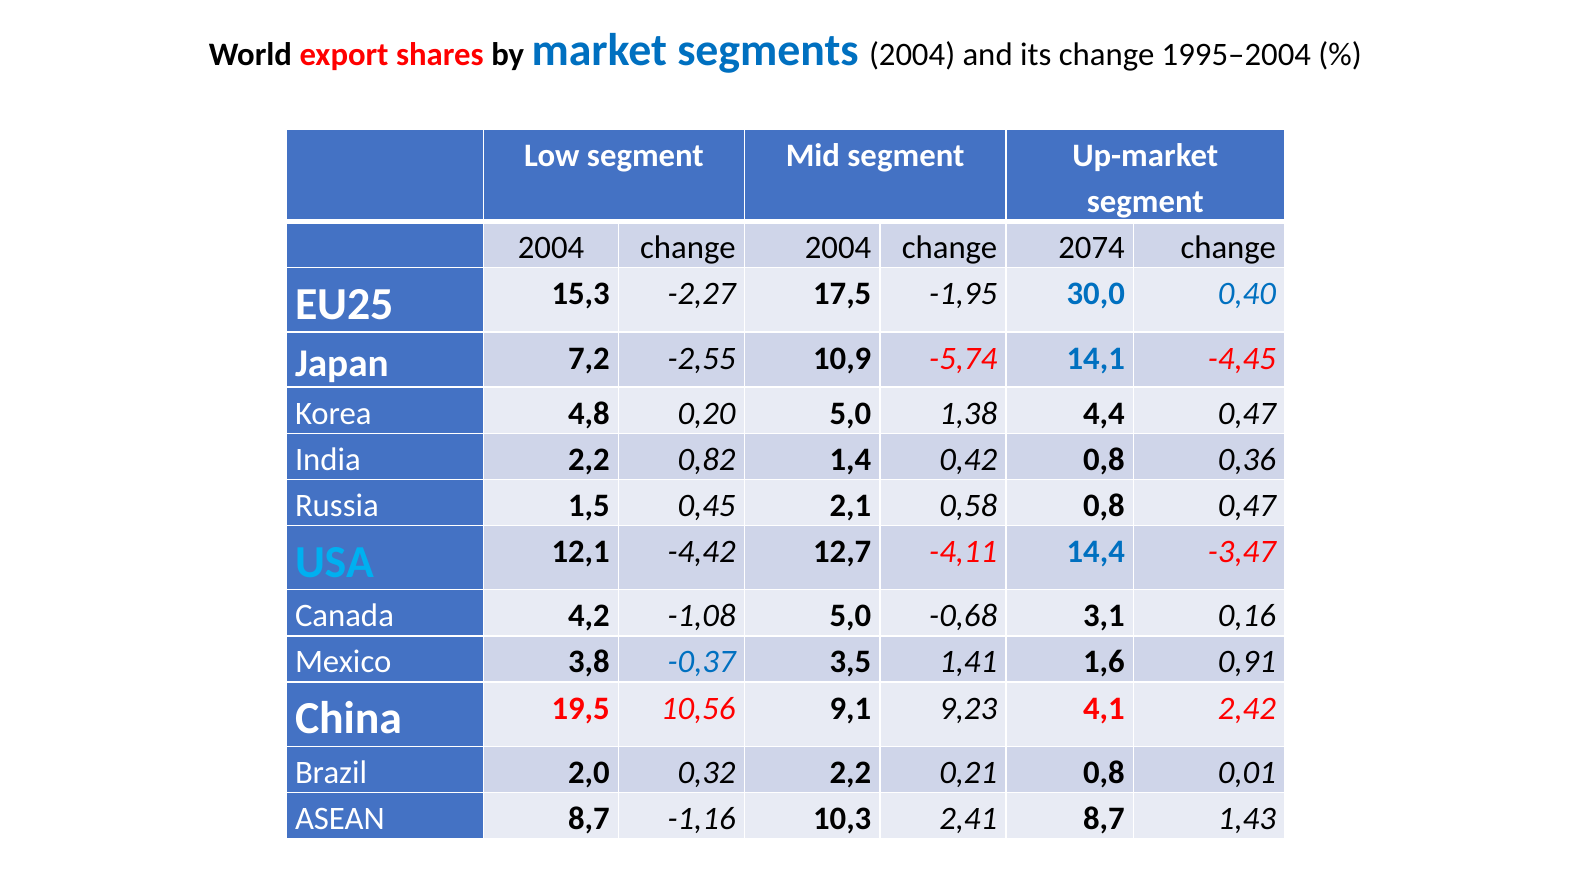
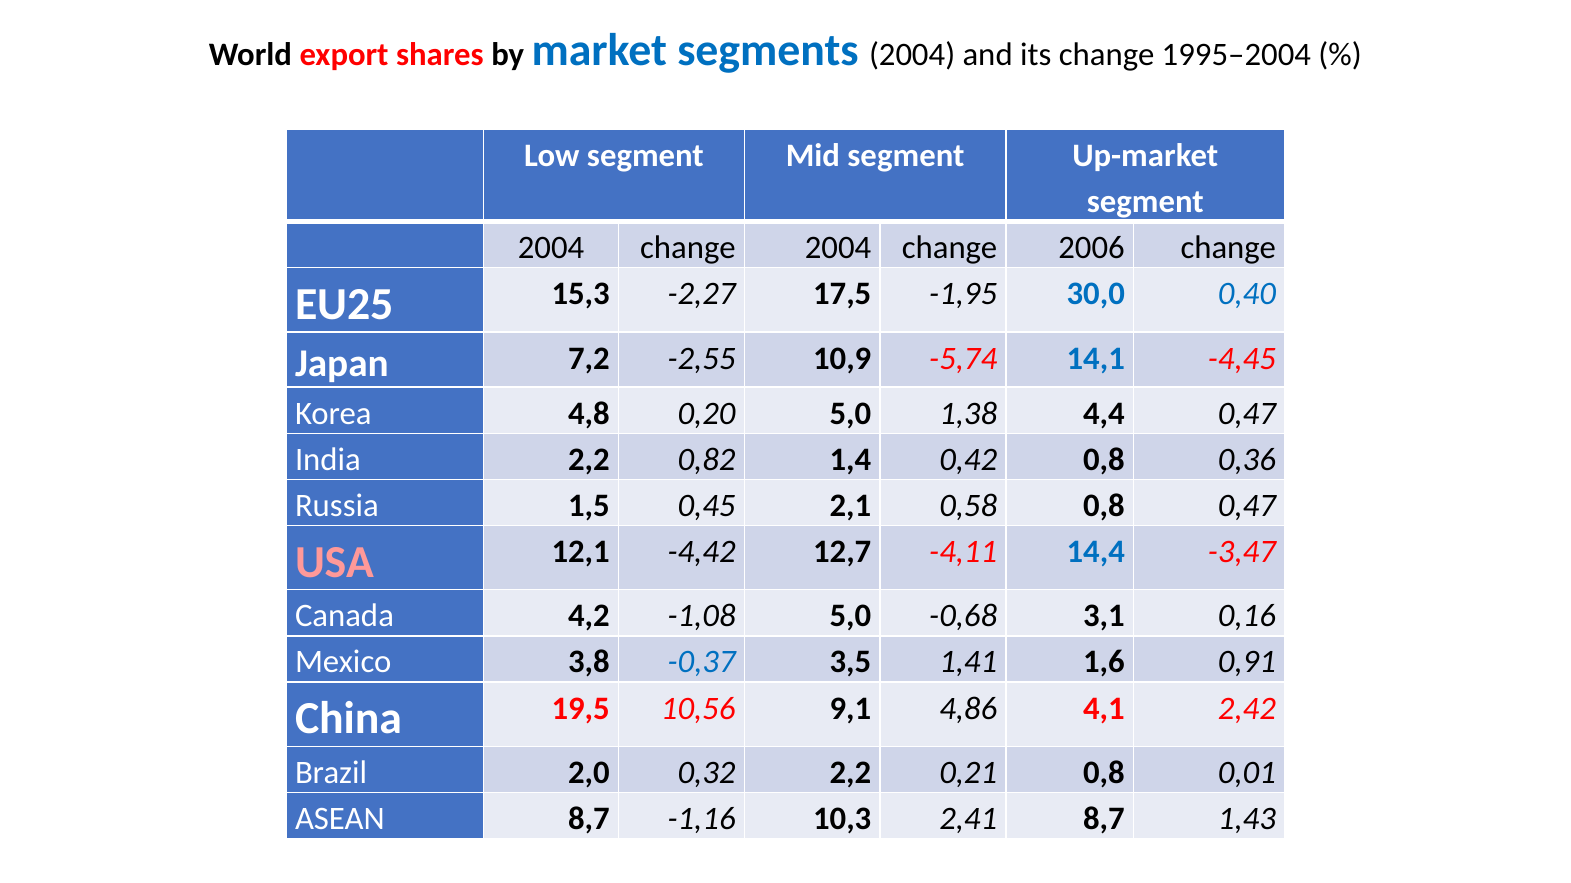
2074: 2074 -> 2006
USA colour: light blue -> pink
9,23: 9,23 -> 4,86
